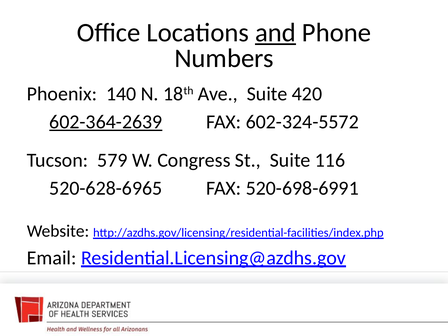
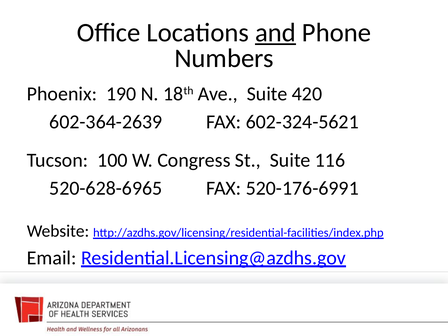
140: 140 -> 190
602-364-2639 underline: present -> none
602-324-5572: 602-324-5572 -> 602-324-5621
579: 579 -> 100
520-698-6991: 520-698-6991 -> 520-176-6991
